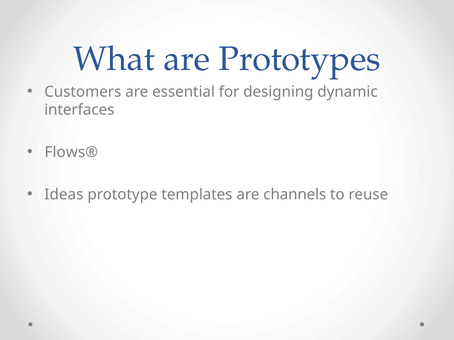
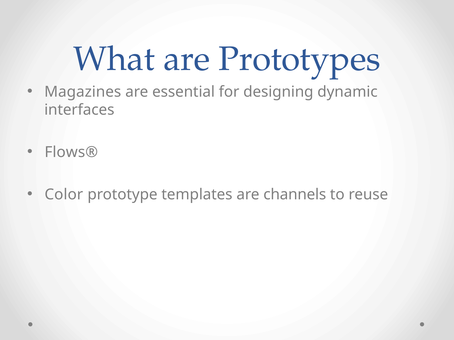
Customers: Customers -> Magazines
Ideas: Ideas -> Color
